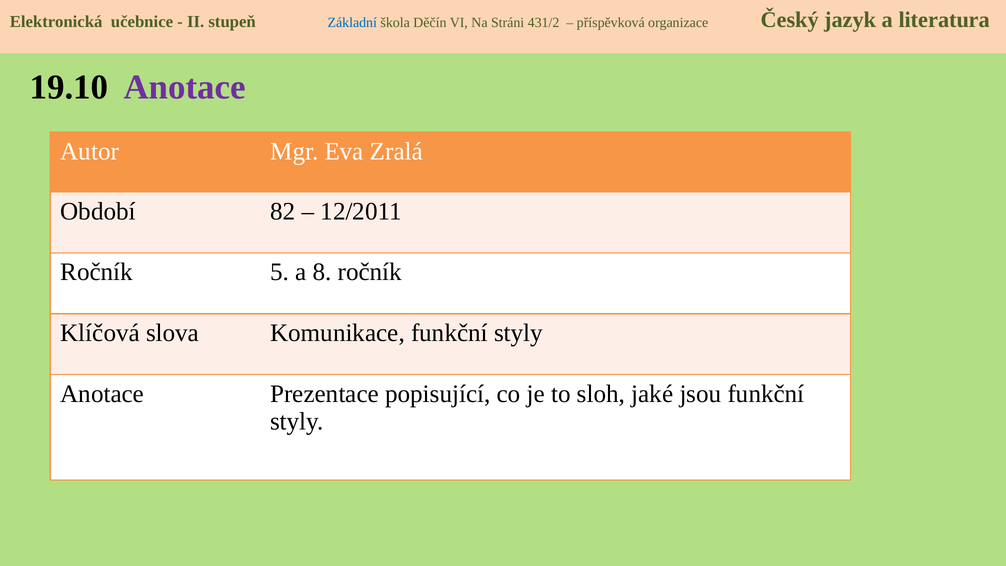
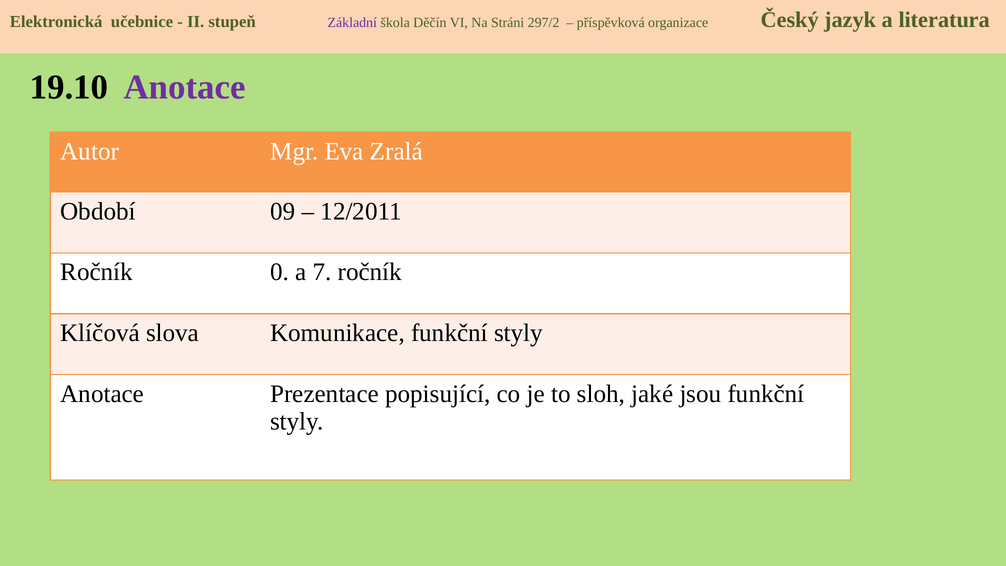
Základní colour: blue -> purple
431/2: 431/2 -> 297/2
82: 82 -> 09
5: 5 -> 0
8: 8 -> 7
